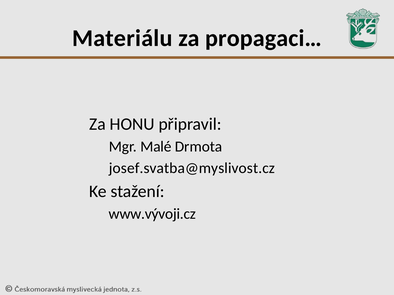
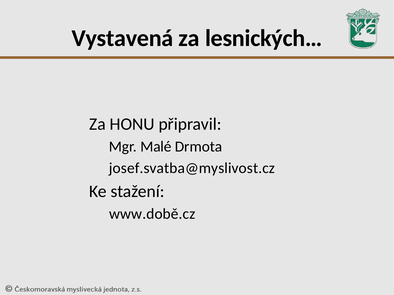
Materiálu: Materiálu -> Vystavená
propagaci…: propagaci… -> lesnických…
www.vývoji.cz: www.vývoji.cz -> www.době.cz
